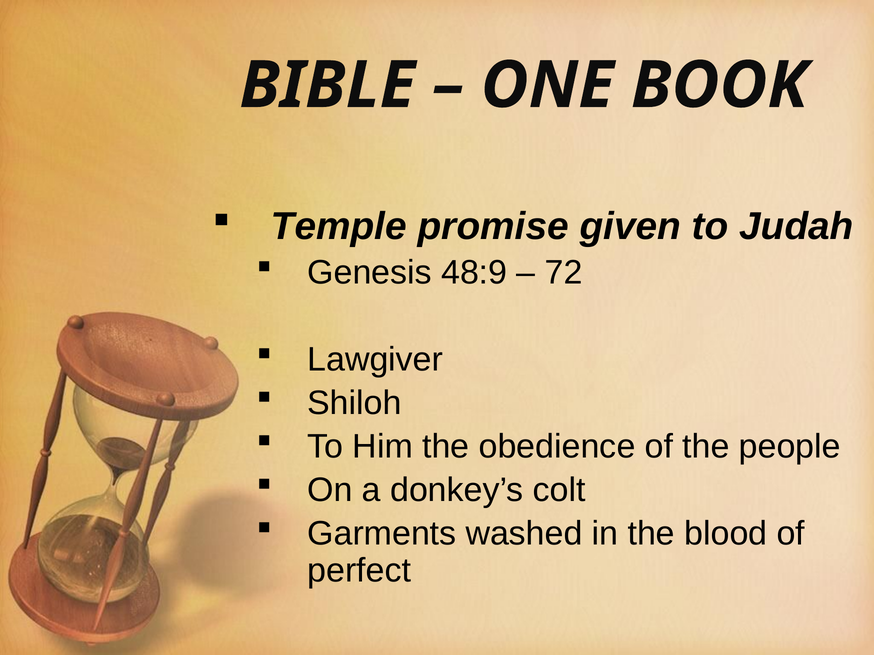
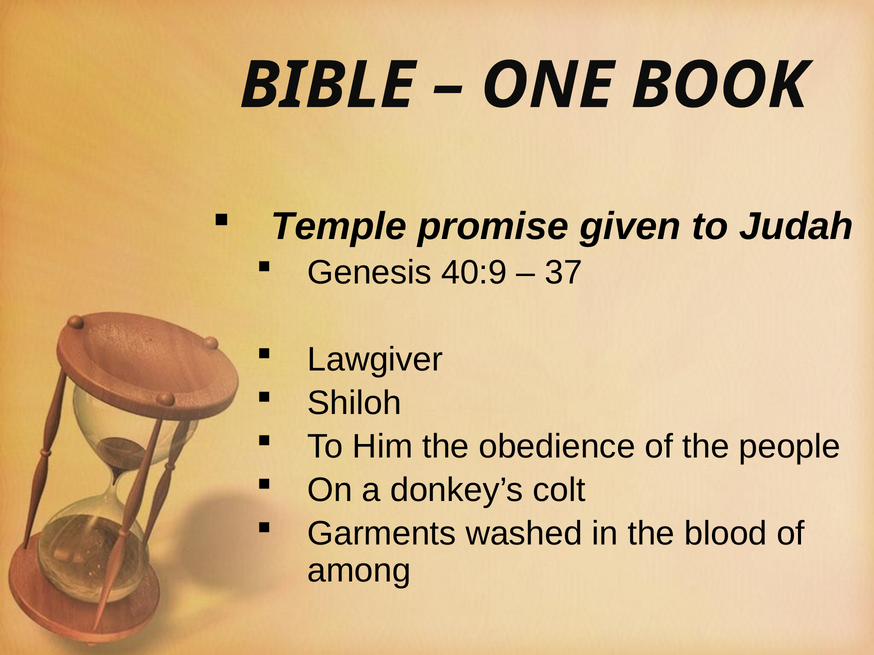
48:9: 48:9 -> 40:9
72: 72 -> 37
perfect: perfect -> among
